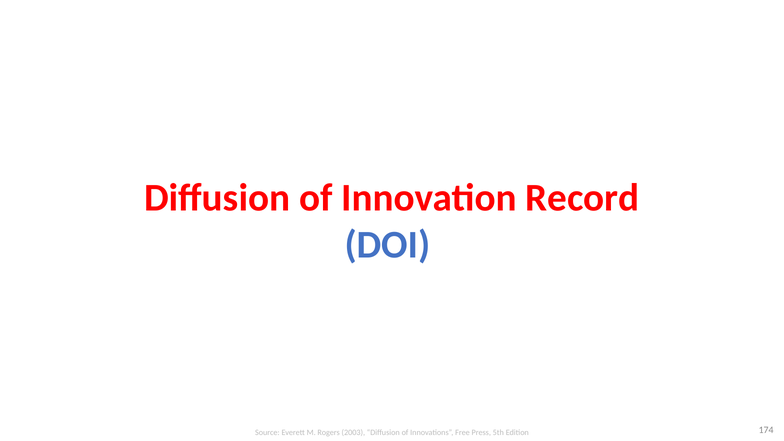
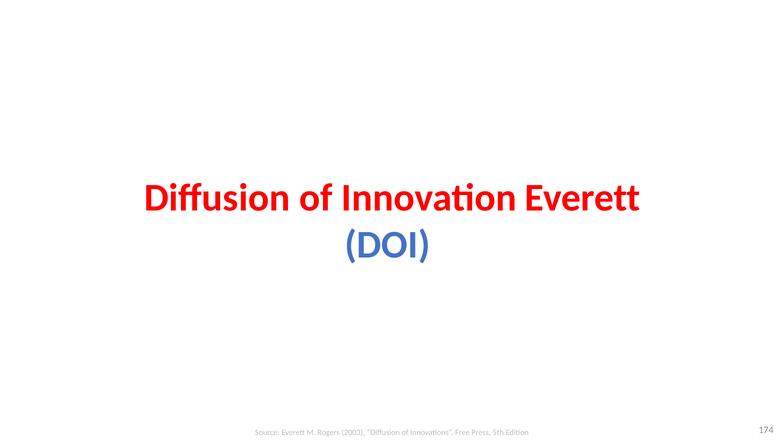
Innovation Record: Record -> Everett
